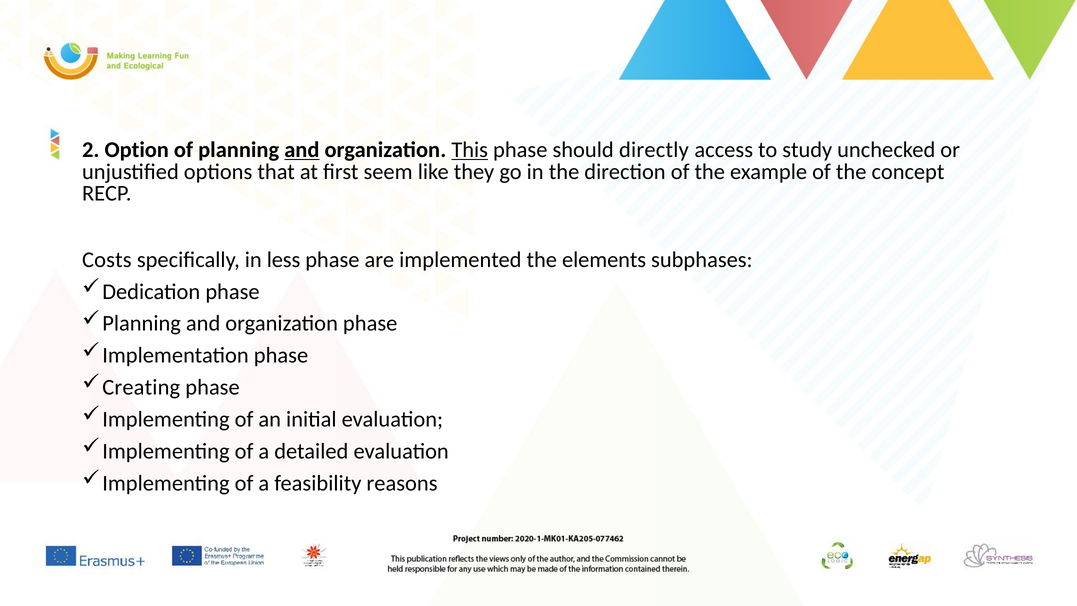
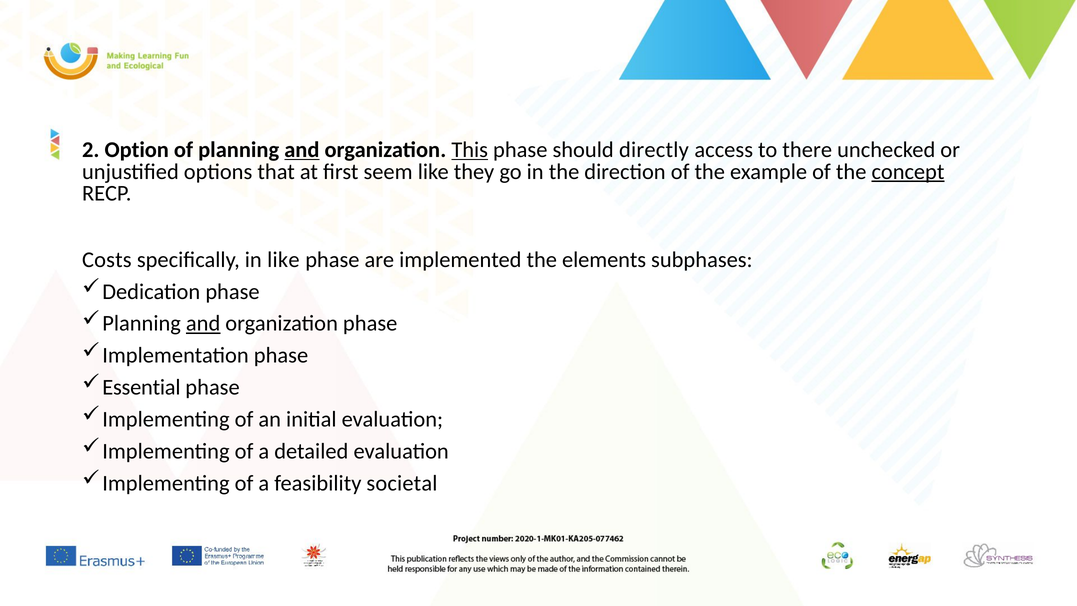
study: study -> there
concept underline: none -> present
in less: less -> like
and at (203, 323) underline: none -> present
Creating: Creating -> Essential
reasons: reasons -> societal
